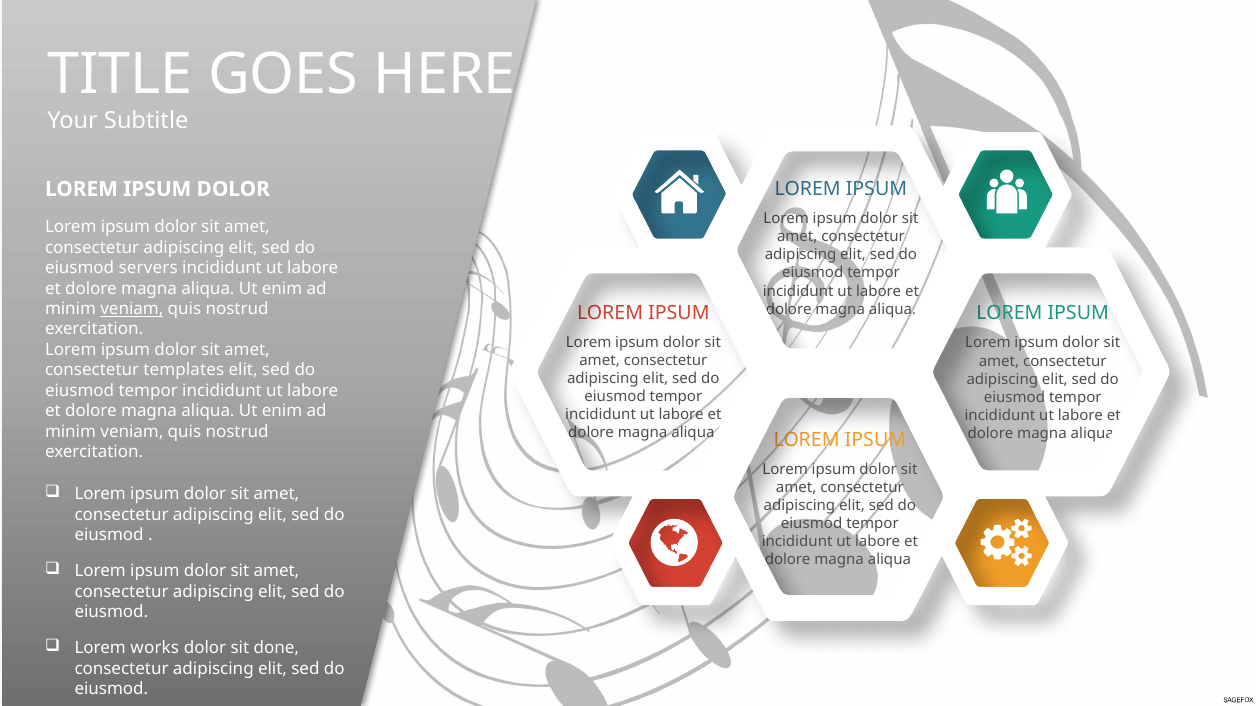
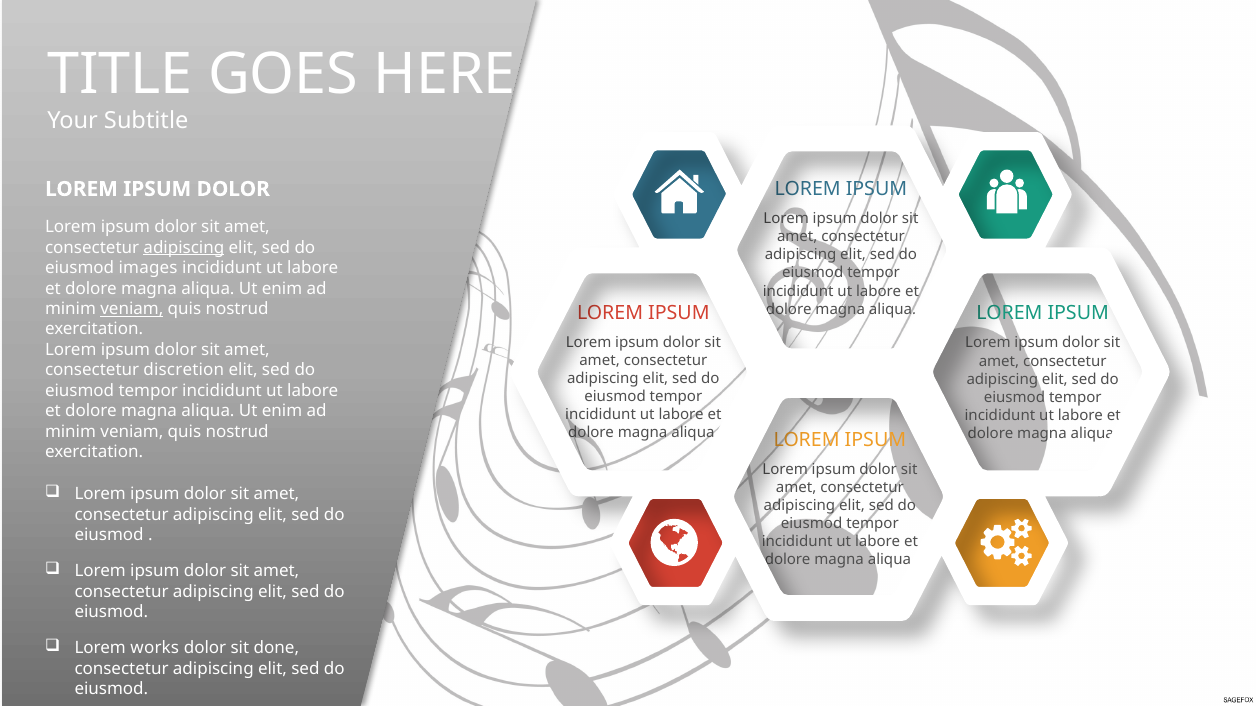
adipiscing at (184, 248) underline: none -> present
servers: servers -> images
templates: templates -> discretion
